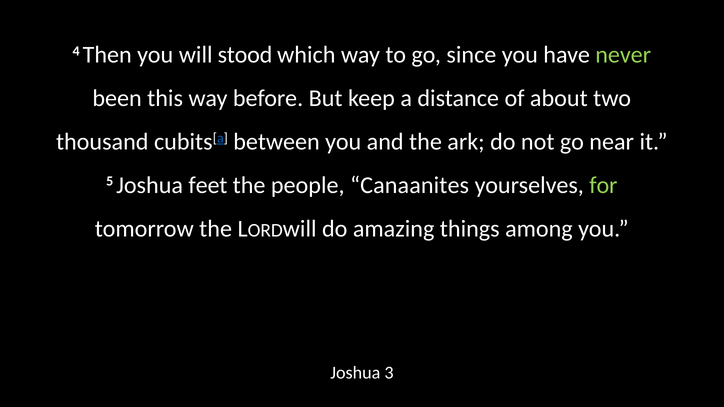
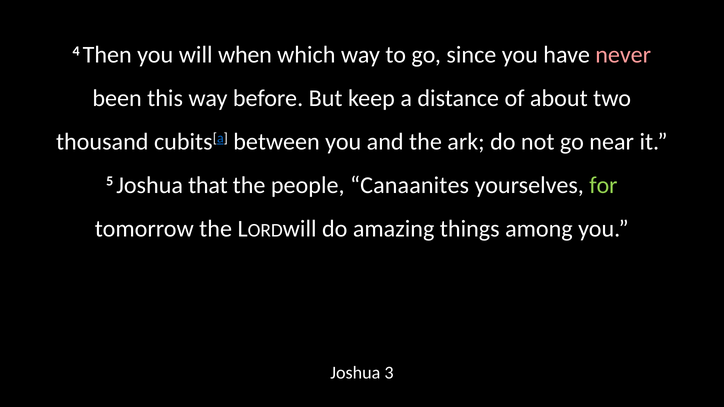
stood: stood -> when
never colour: light green -> pink
feet: feet -> that
